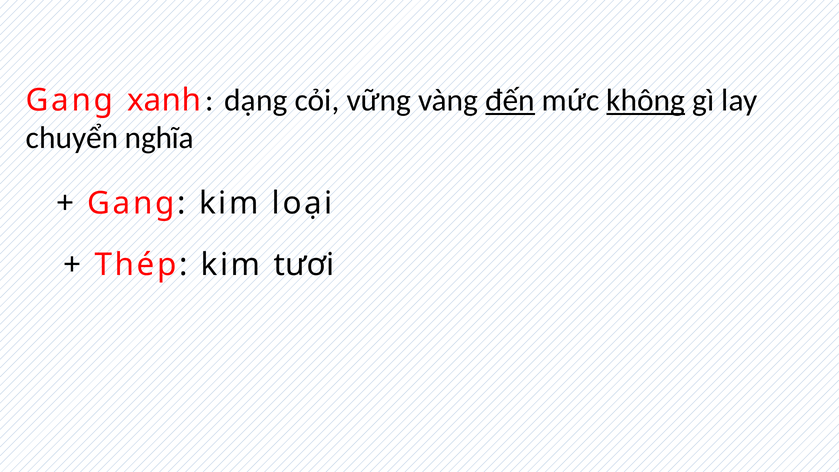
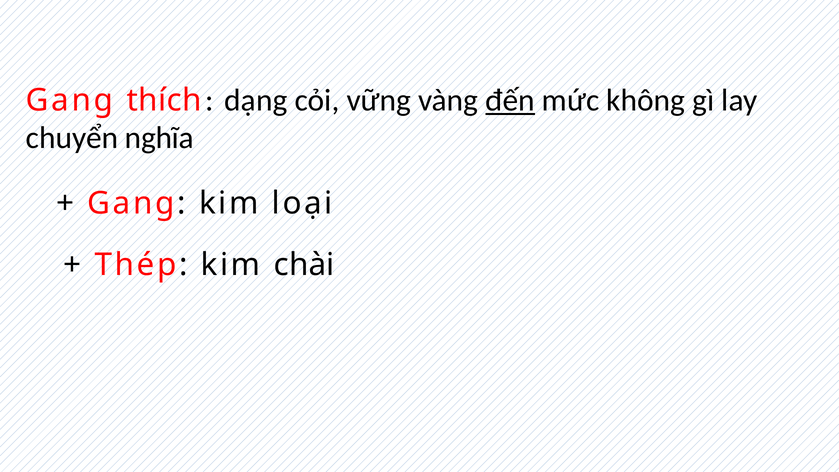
xanh: xanh -> thích
không underline: present -> none
tươi: tươi -> chài
